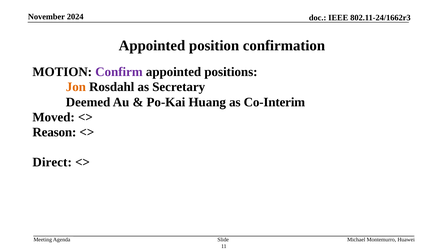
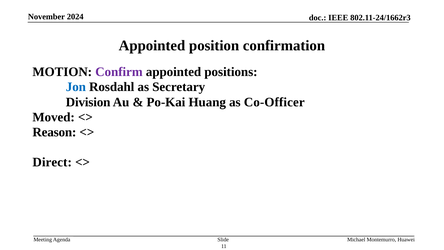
Jon colour: orange -> blue
Deemed: Deemed -> Division
Co-Interim: Co-Interim -> Co-Officer
